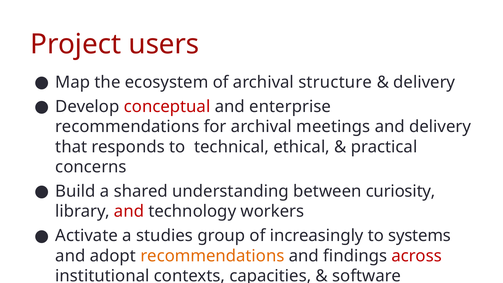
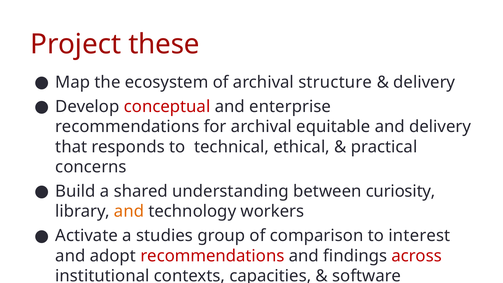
users: users -> these
meetings: meetings -> equitable
and at (129, 211) colour: red -> orange
increasingly: increasingly -> comparison
systems: systems -> interest
recommendations at (212, 256) colour: orange -> red
